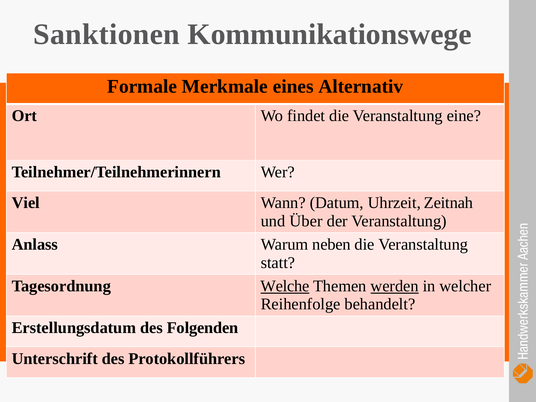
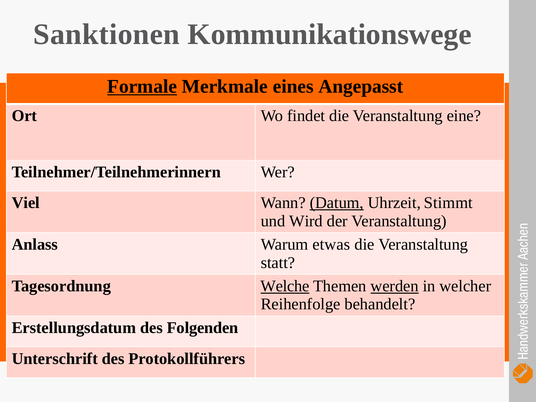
Formale underline: none -> present
Alternativ: Alternativ -> Angepasst
Datum underline: none -> present
Zeitnah: Zeitnah -> Stimmt
Über: Über -> Wird
neben: neben -> etwas
